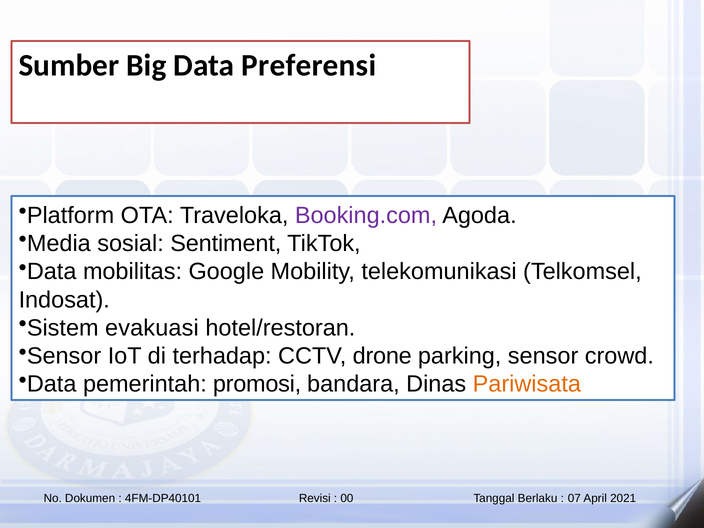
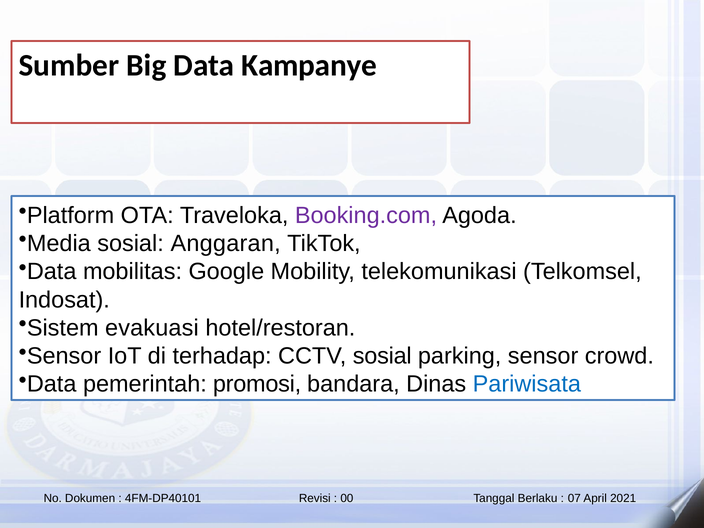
Preferensi: Preferensi -> Kampanye
Sentiment: Sentiment -> Anggaran
CCTV drone: drone -> sosial
Pariwisata colour: orange -> blue
